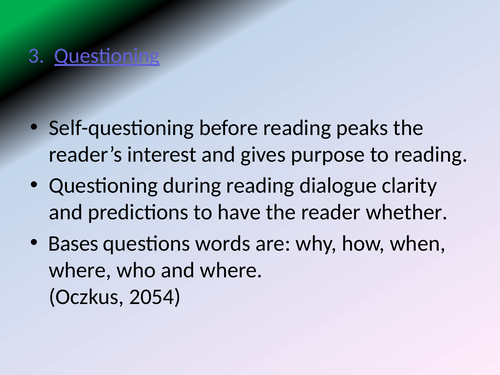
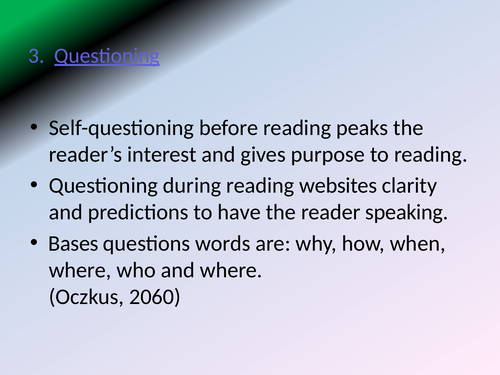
dialogue: dialogue -> websites
whether: whether -> speaking
2054: 2054 -> 2060
